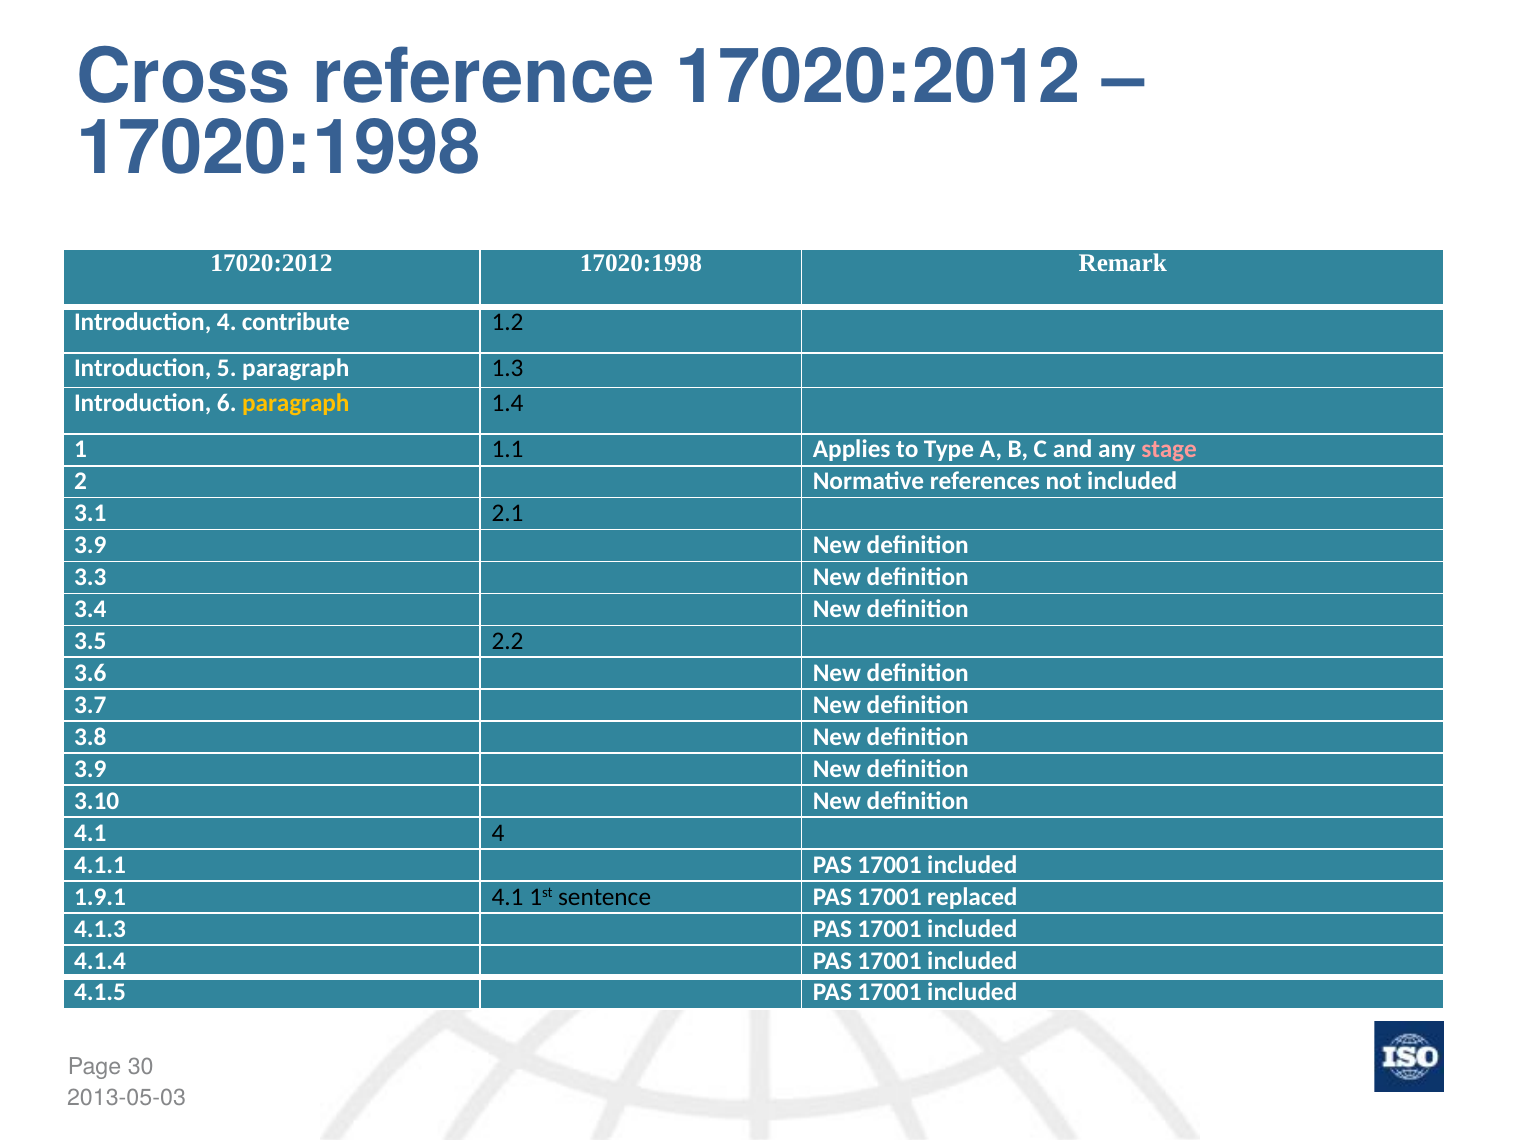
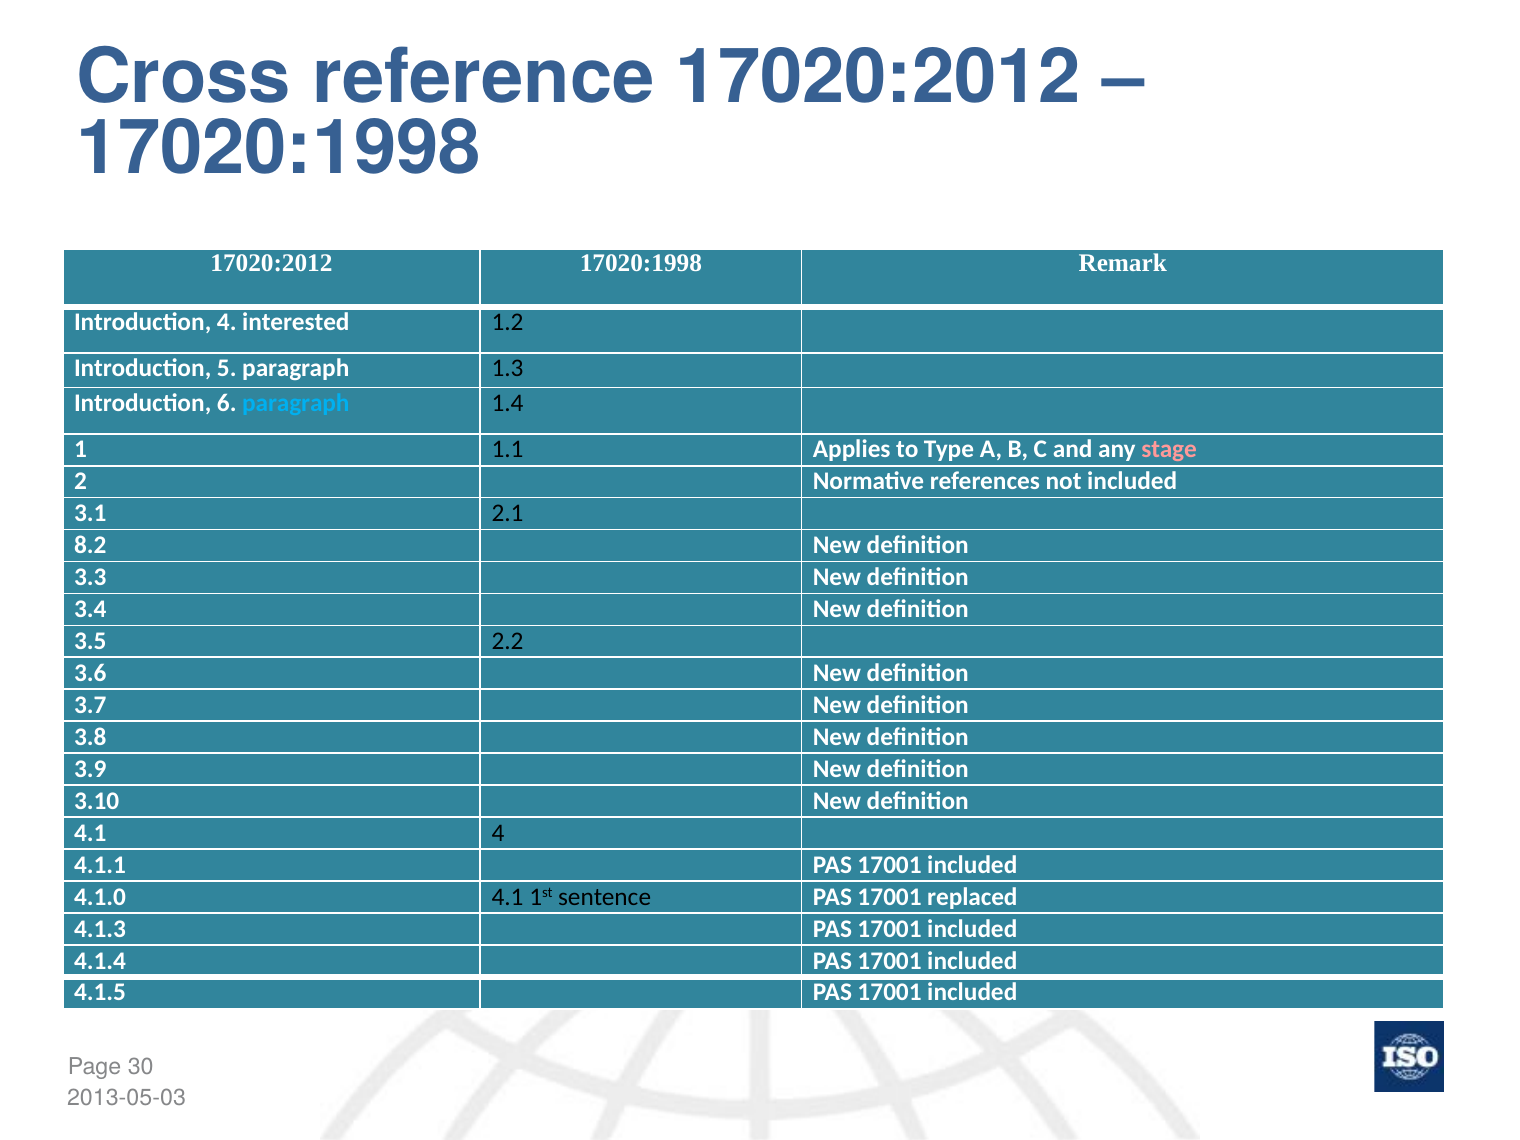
contribute: contribute -> interested
paragraph at (296, 403) colour: yellow -> light blue
3.9 at (90, 545): 3.9 -> 8.2
1.9.1: 1.9.1 -> 4.1.0
